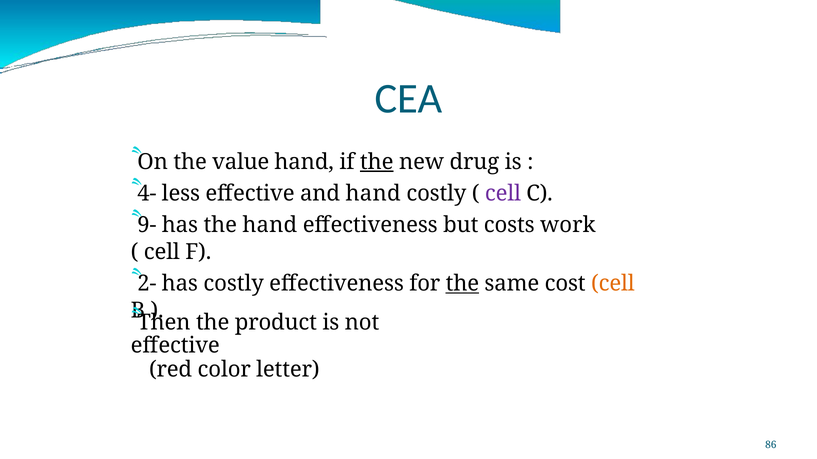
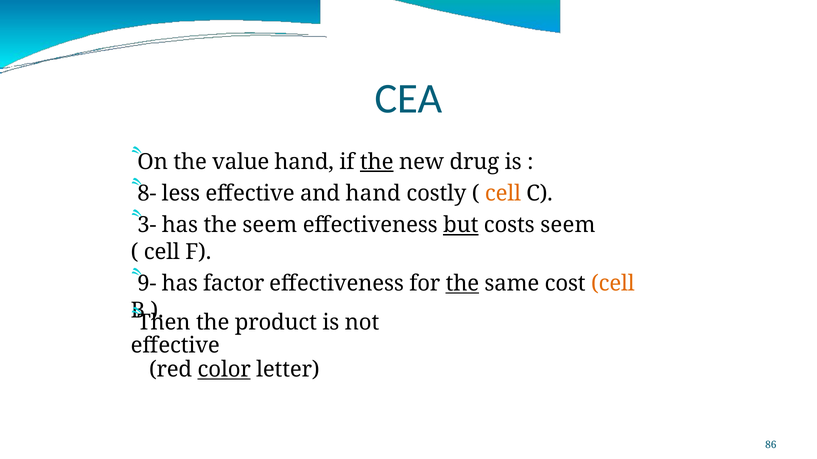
4-: 4- -> 8-
cell at (503, 194) colour: purple -> orange
9-: 9- -> 3-
the hand: hand -> seem
but underline: none -> present
costs work: work -> seem
2-: 2- -> 9-
has costly: costly -> factor
color underline: none -> present
